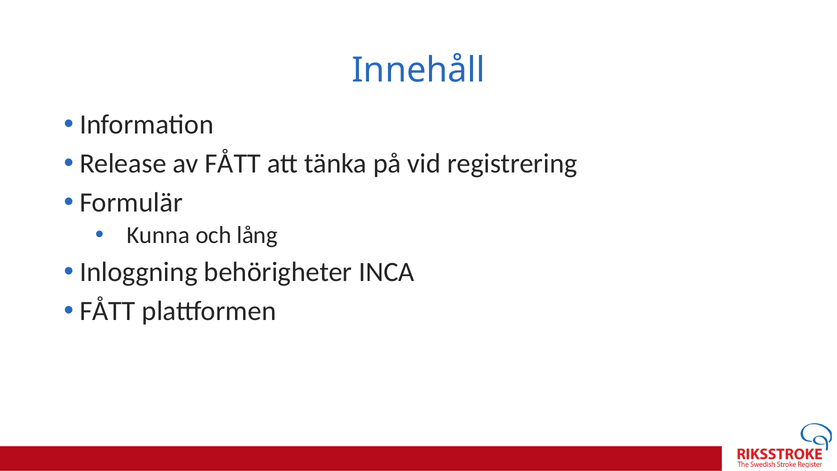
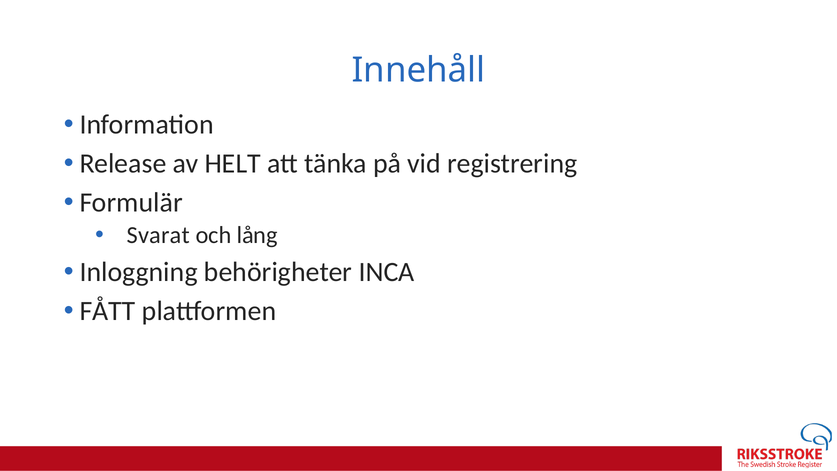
av FÅTT: FÅTT -> HELT
Kunna: Kunna -> Svarat
